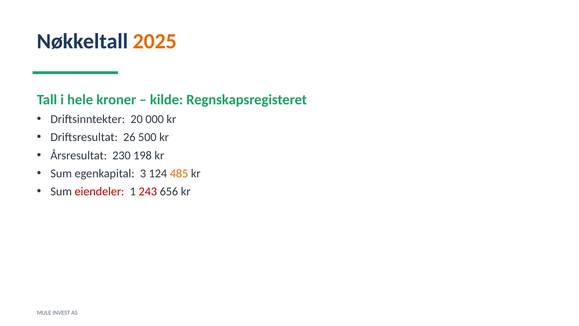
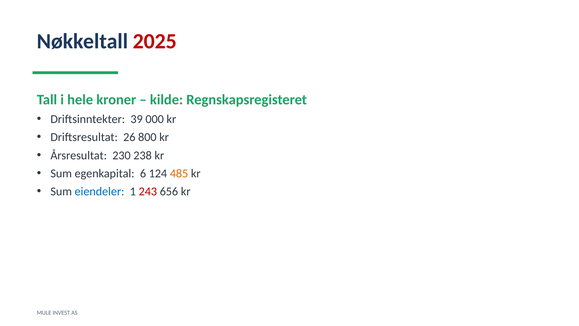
2025 colour: orange -> red
20: 20 -> 39
500: 500 -> 800
198: 198 -> 238
3: 3 -> 6
eiendeler colour: red -> blue
